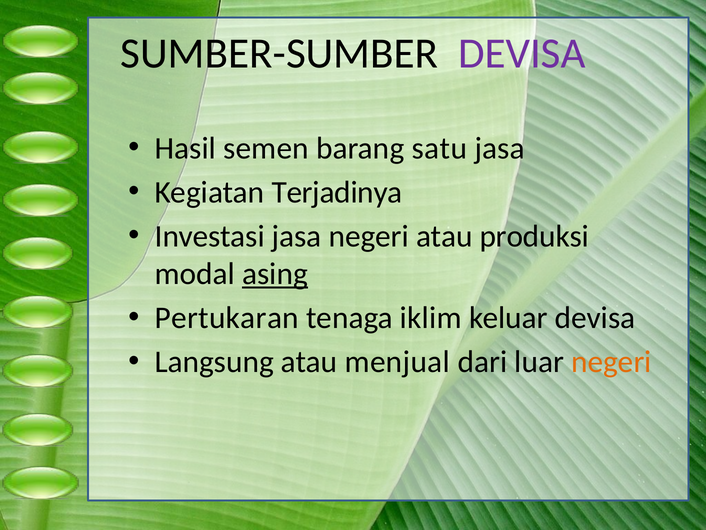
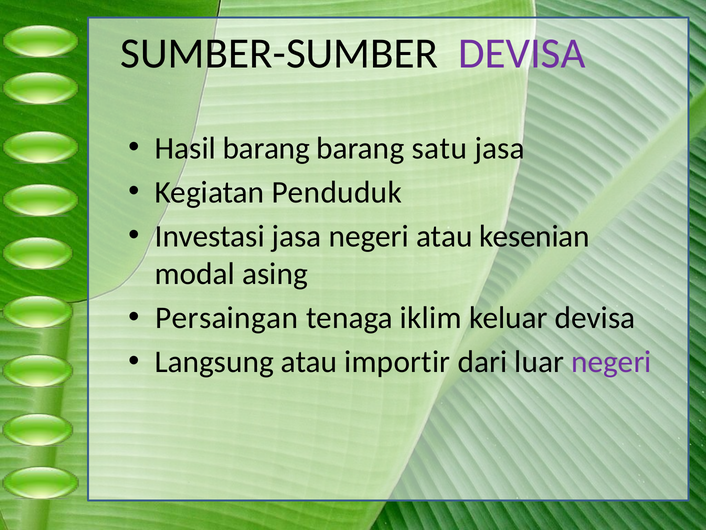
Hasil semen: semen -> barang
Terjadinya: Terjadinya -> Penduduk
produksi: produksi -> kesenian
asing underline: present -> none
Pertukaran: Pertukaran -> Persaingan
menjual: menjual -> importir
negeri at (611, 361) colour: orange -> purple
